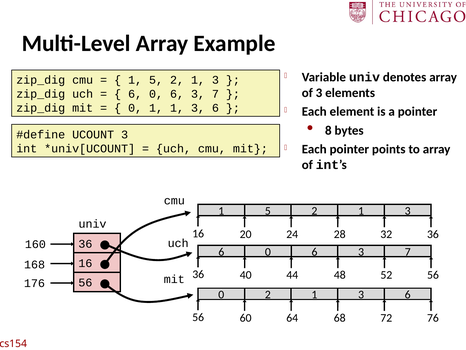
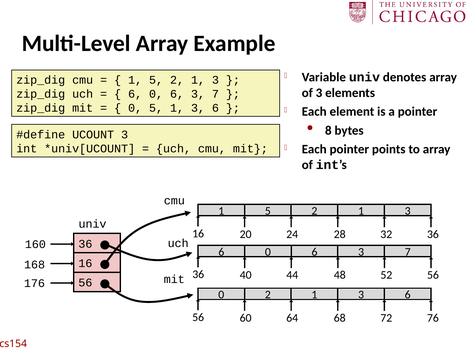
0 1: 1 -> 5
